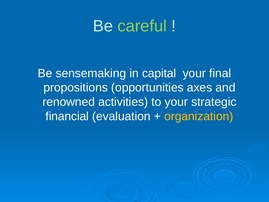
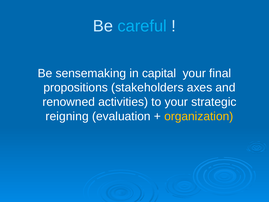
careful colour: light green -> light blue
opportunities: opportunities -> stakeholders
financial: financial -> reigning
